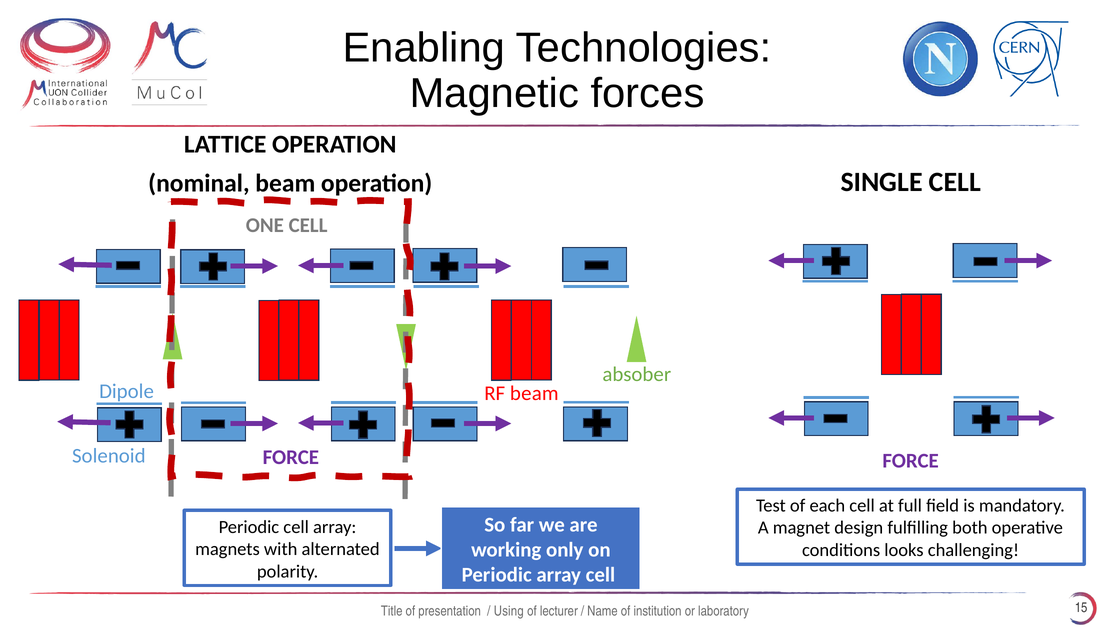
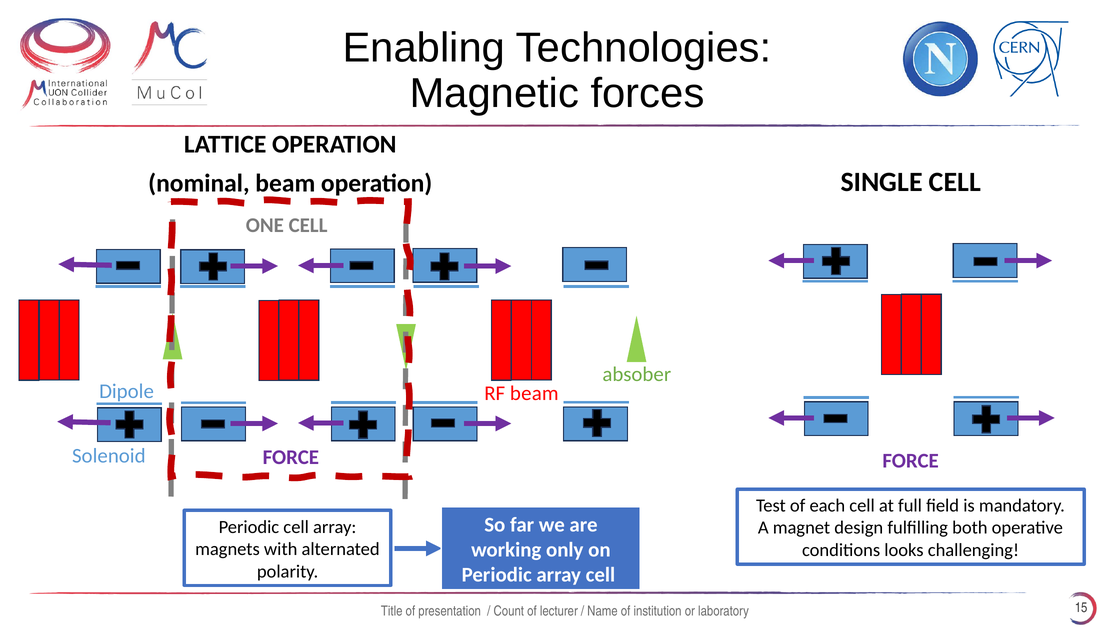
Using: Using -> Count
